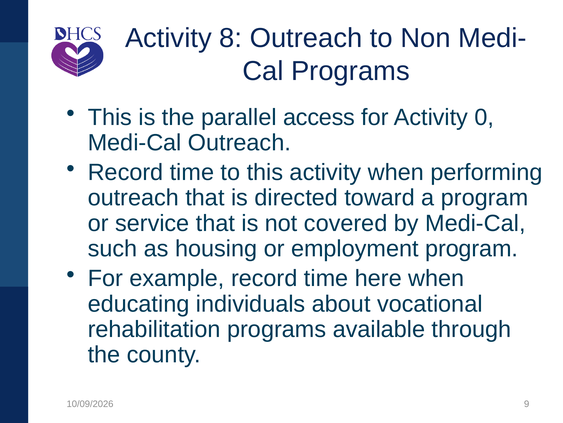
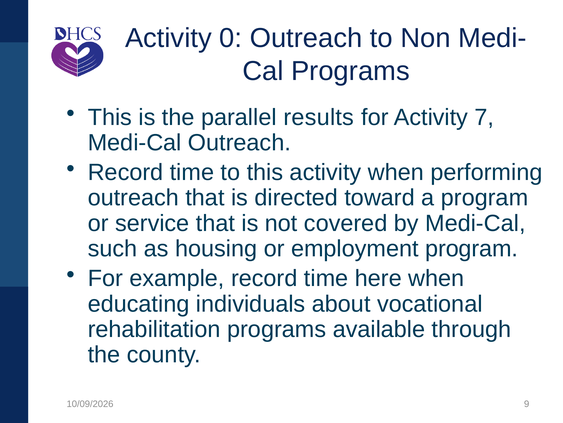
8: 8 -> 0
access: access -> results
0: 0 -> 7
